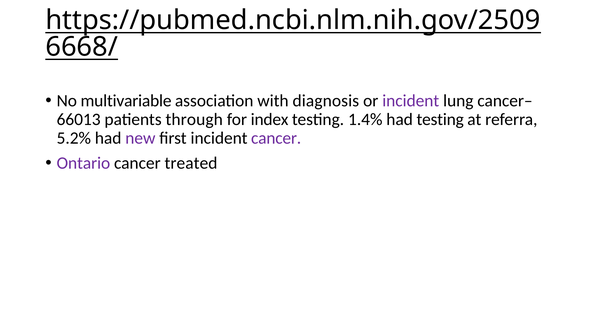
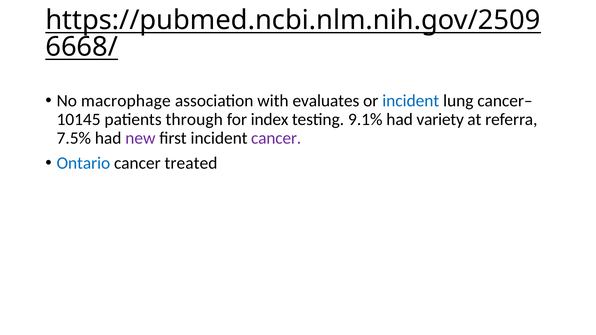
multivariable: multivariable -> macrophage
diagnosis: diagnosis -> evaluates
incident at (411, 101) colour: purple -> blue
66013: 66013 -> 10145
1.4%: 1.4% -> 9.1%
had testing: testing -> variety
5.2%: 5.2% -> 7.5%
Ontario colour: purple -> blue
